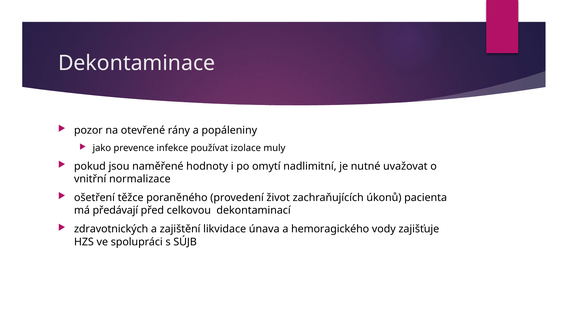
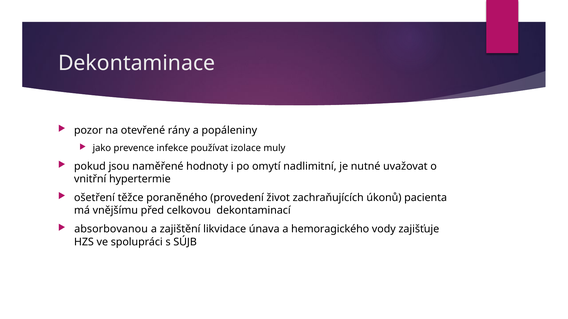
normalizace: normalizace -> hypertermie
předávají: předávají -> vnějšímu
zdravotnických: zdravotnických -> absorbovanou
